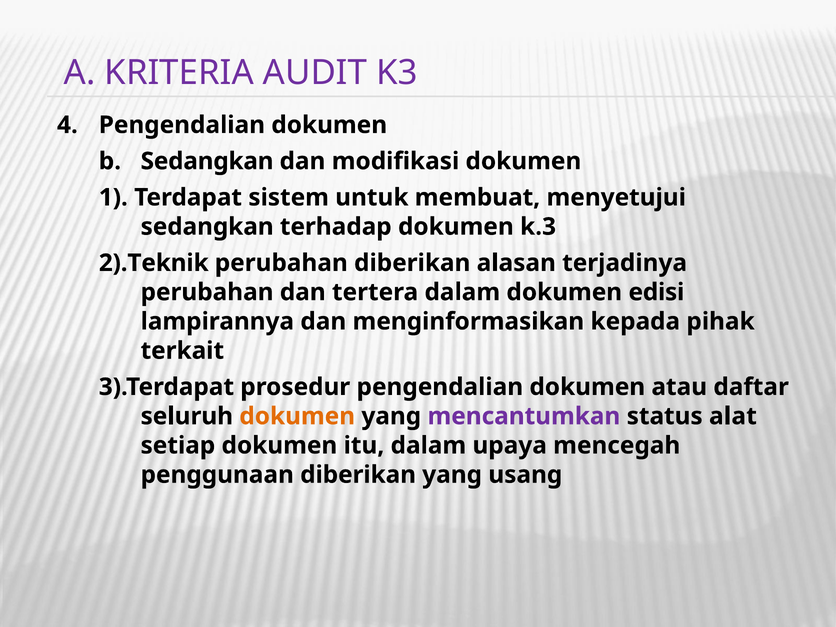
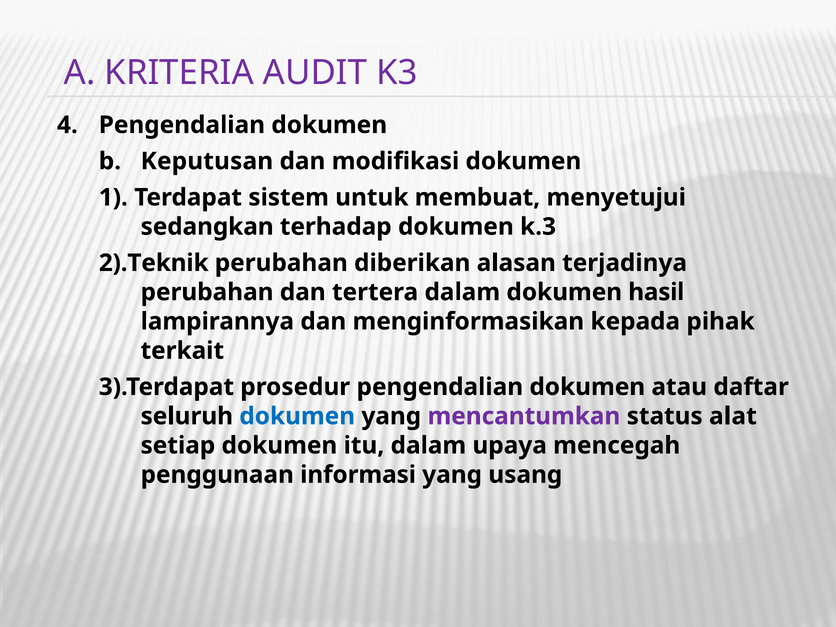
Sedangkan at (207, 161): Sedangkan -> Keputusan
edisi: edisi -> hasil
dokumen at (297, 416) colour: orange -> blue
penggunaan diberikan: diberikan -> informasi
